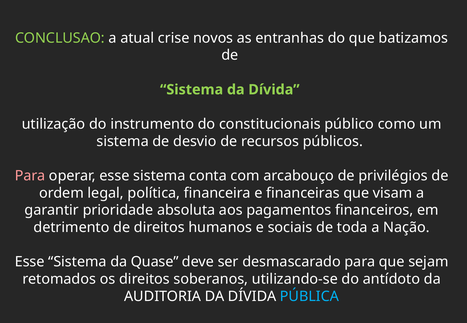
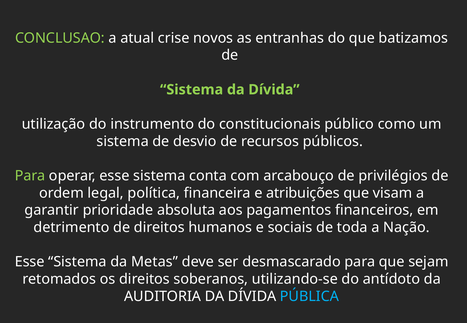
Para at (30, 176) colour: pink -> light green
financeiras: financeiras -> atribuições
Quase: Quase -> Metas
